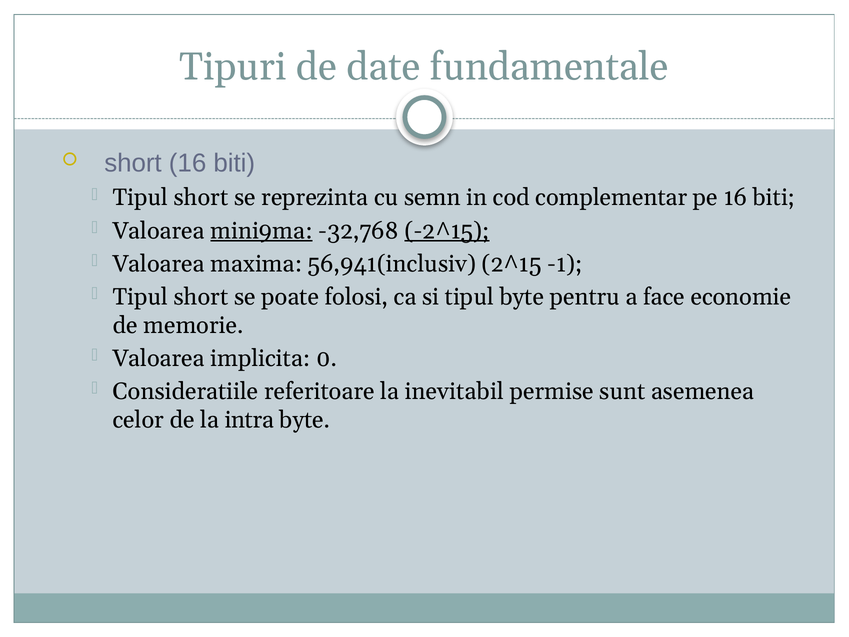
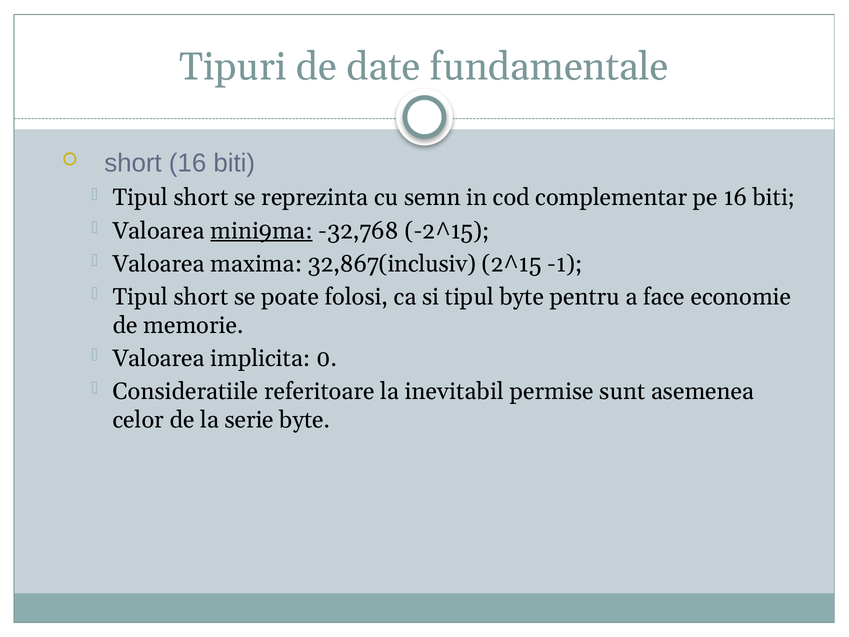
-2^15 underline: present -> none
56,941(inclusiv: 56,941(inclusiv -> 32,867(inclusiv
intra: intra -> serie
